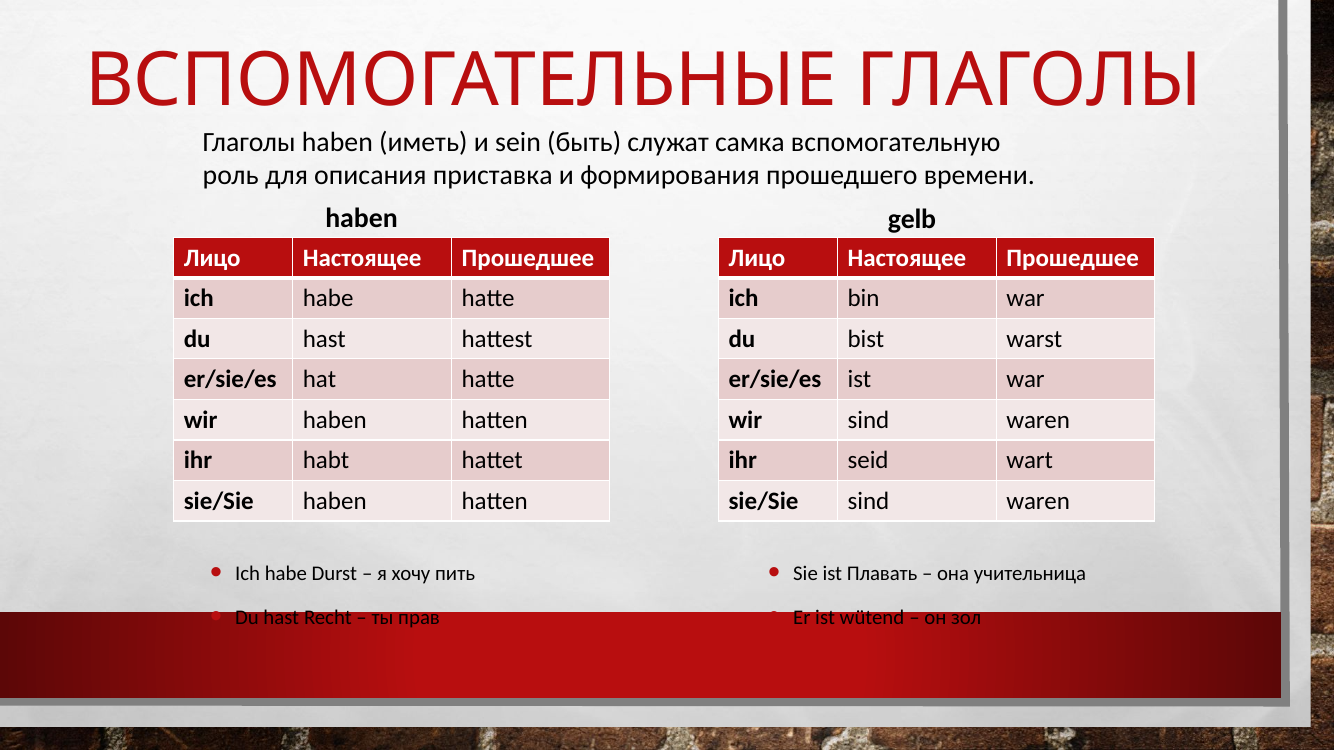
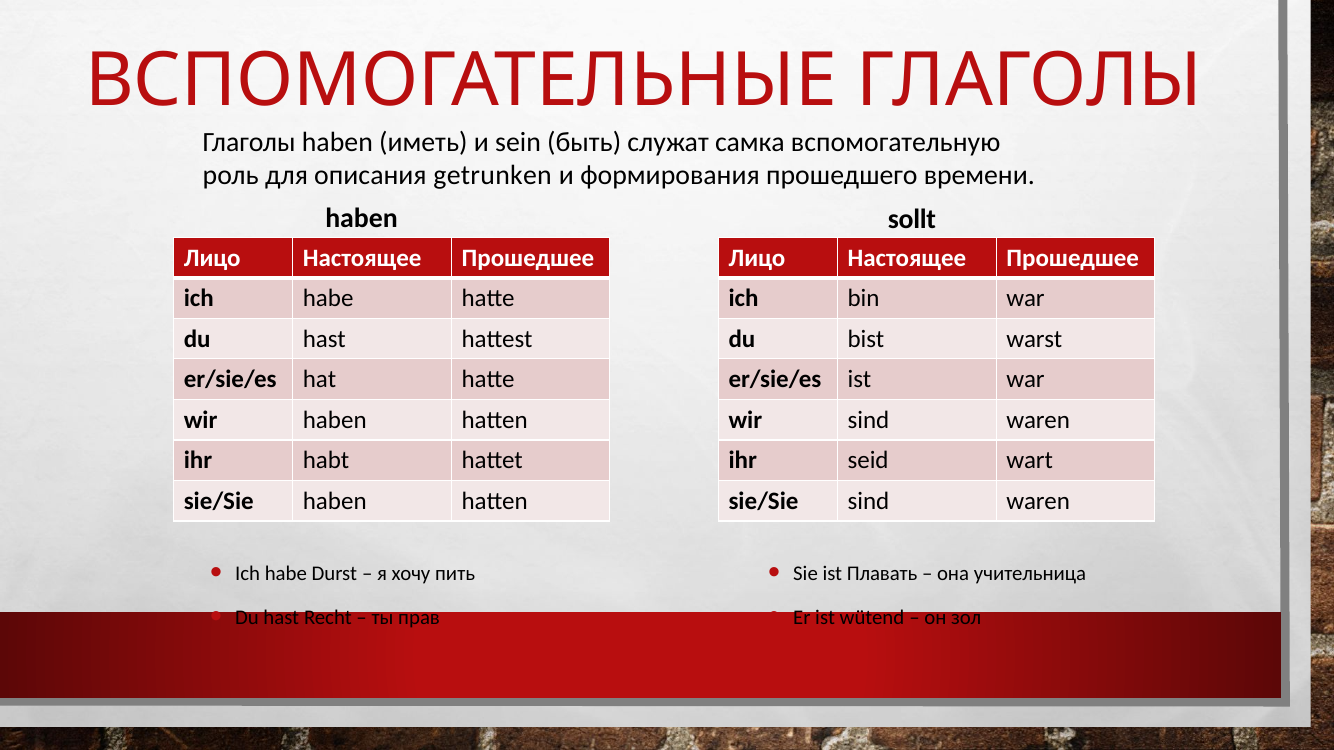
приставка: приставка -> getrunken
gelb: gelb -> sollt
